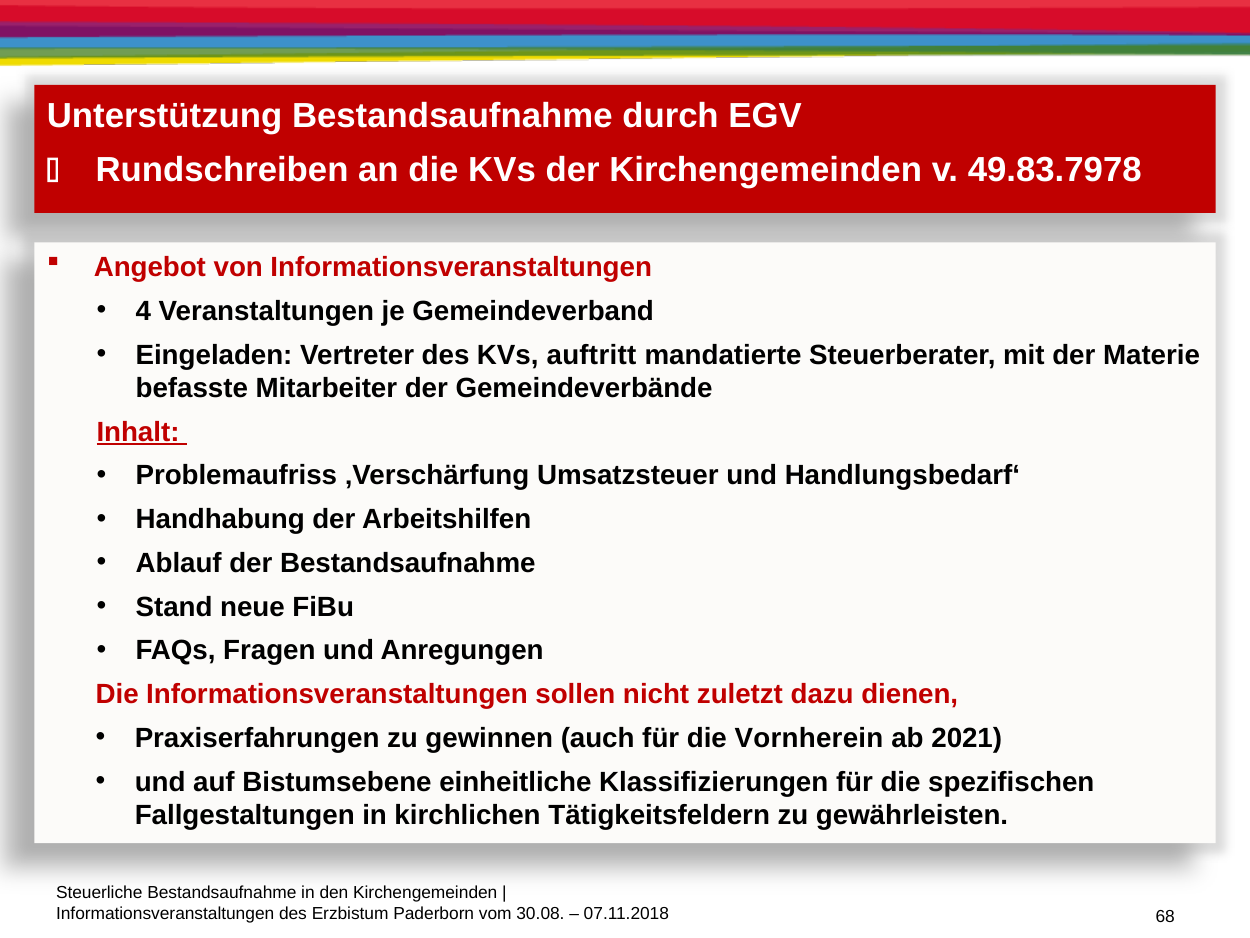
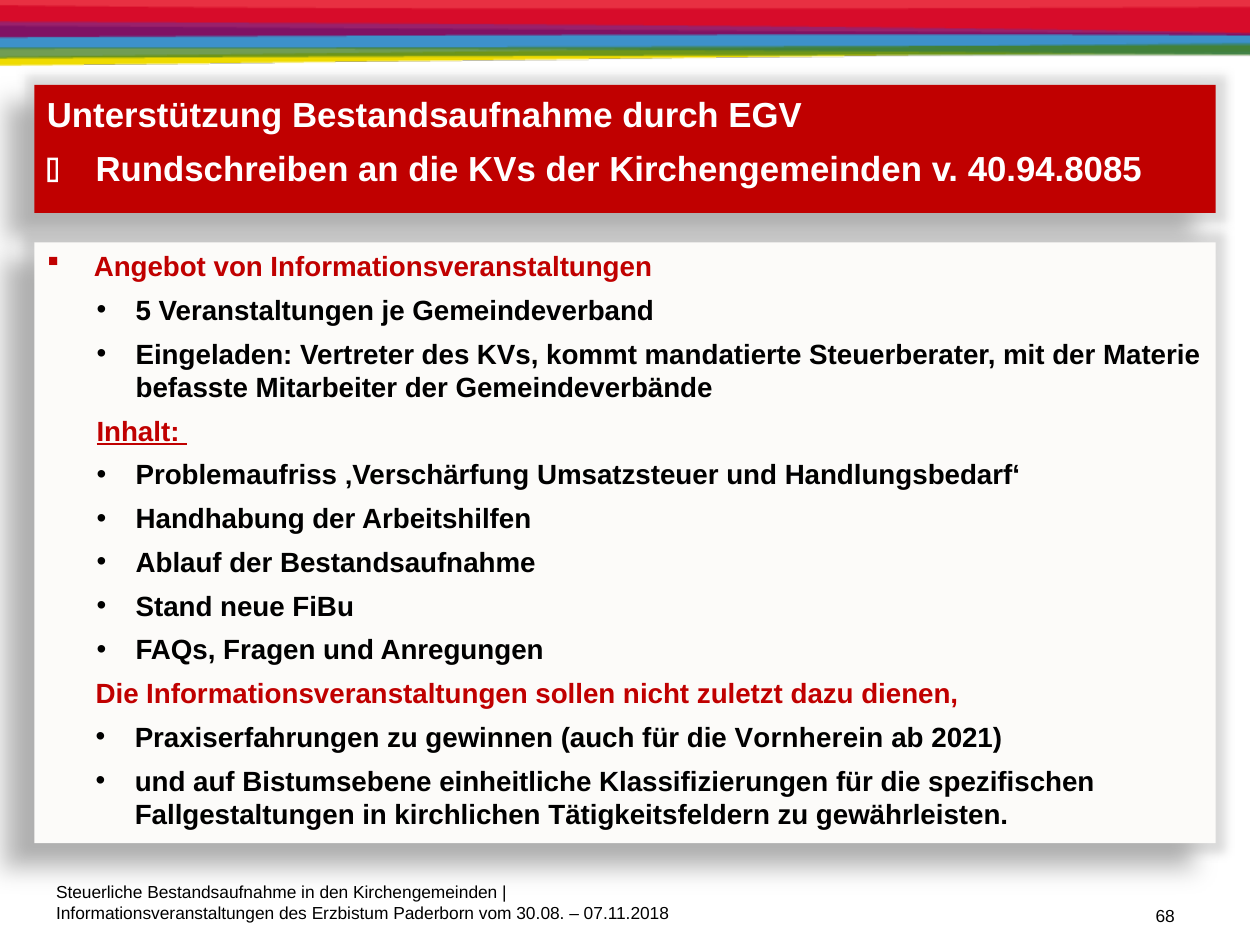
49.83.7978: 49.83.7978 -> 40.94.8085
4: 4 -> 5
auftritt: auftritt -> kommt
